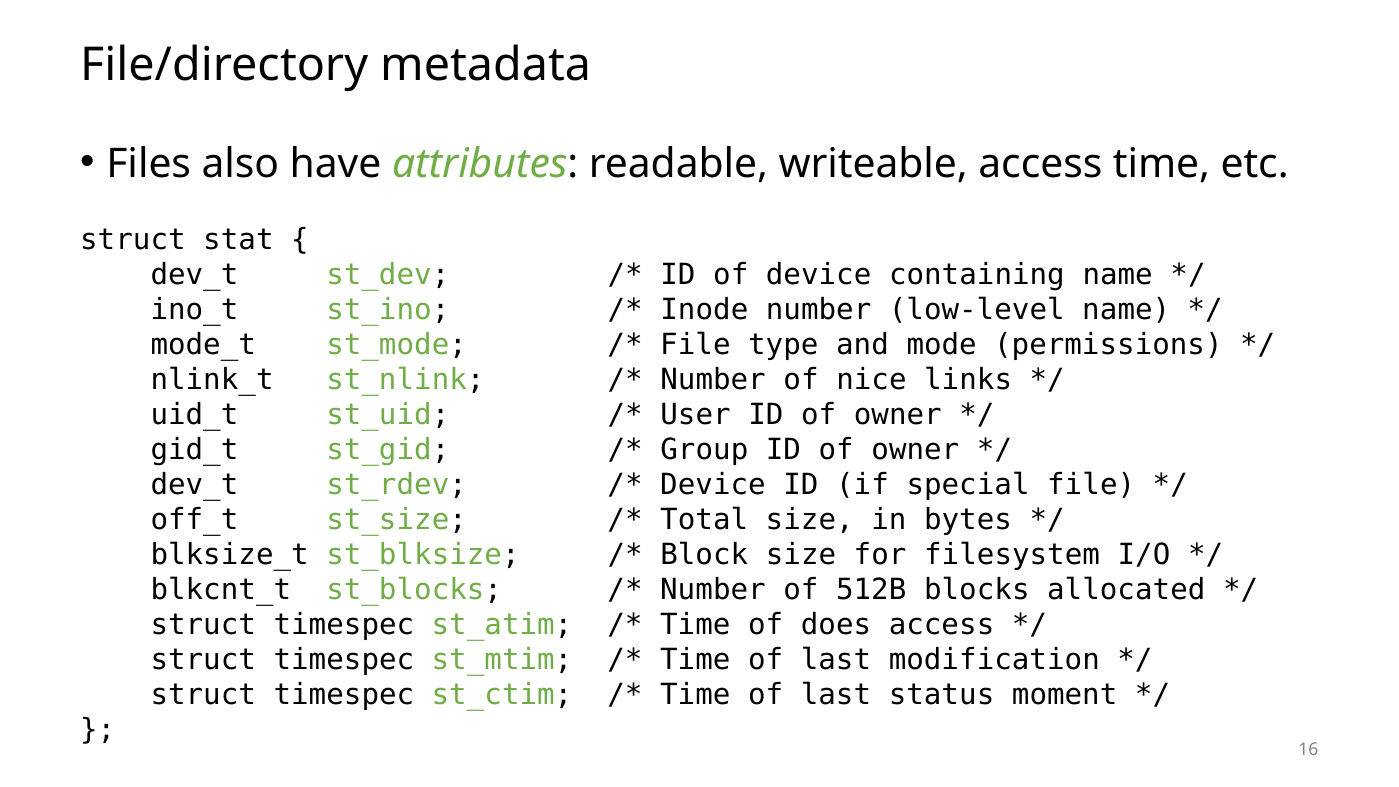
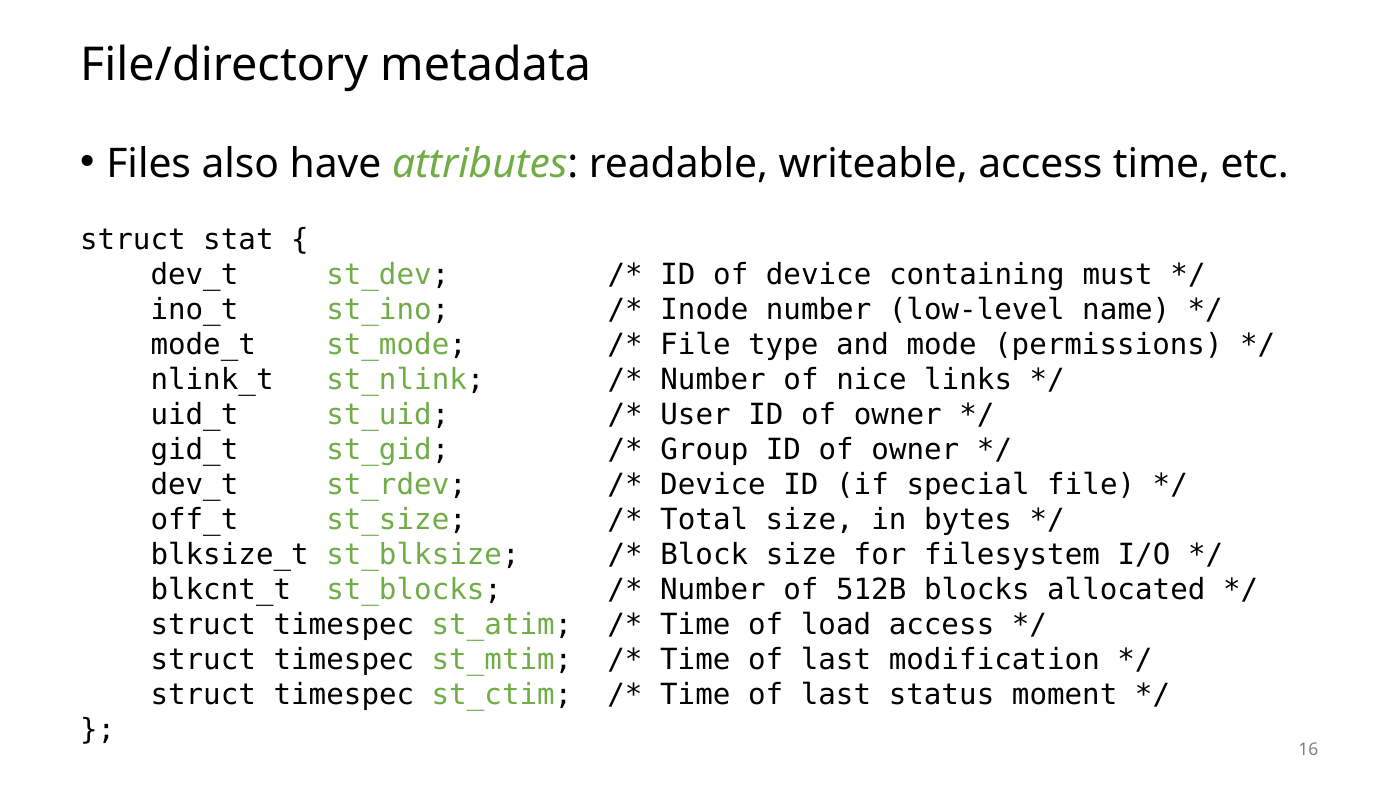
containing name: name -> must
does: does -> load
